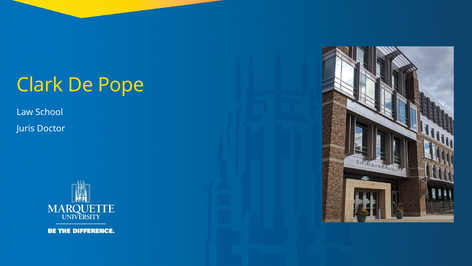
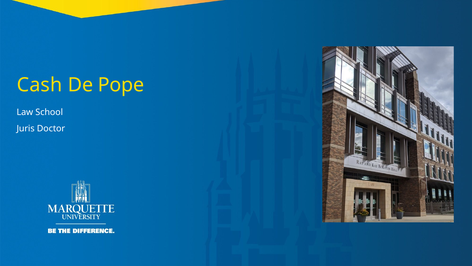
Clark: Clark -> Cash
